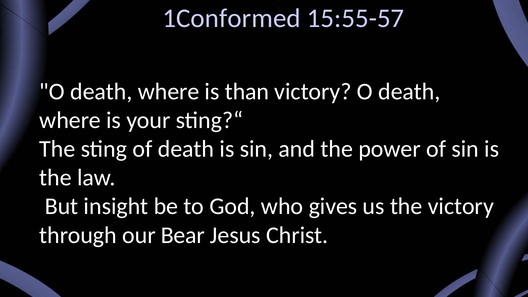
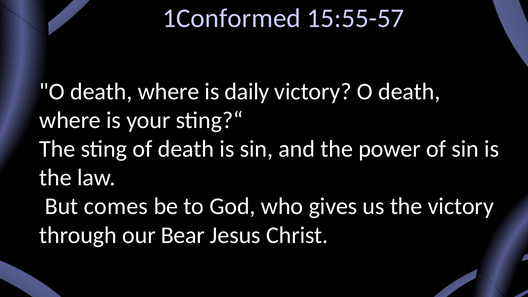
than: than -> daily
insight: insight -> comes
